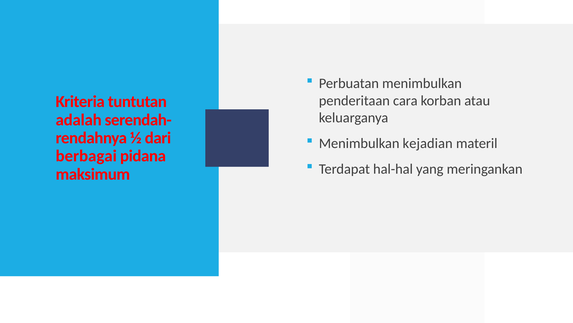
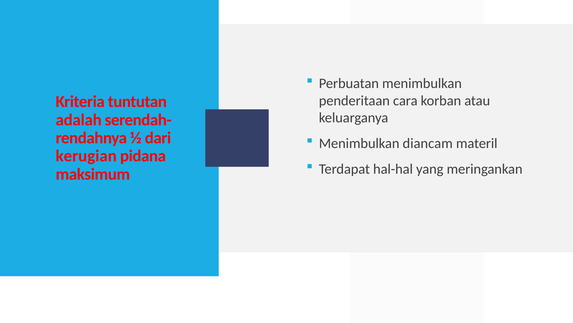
kejadian: kejadian -> diancam
berbagai: berbagai -> kerugian
